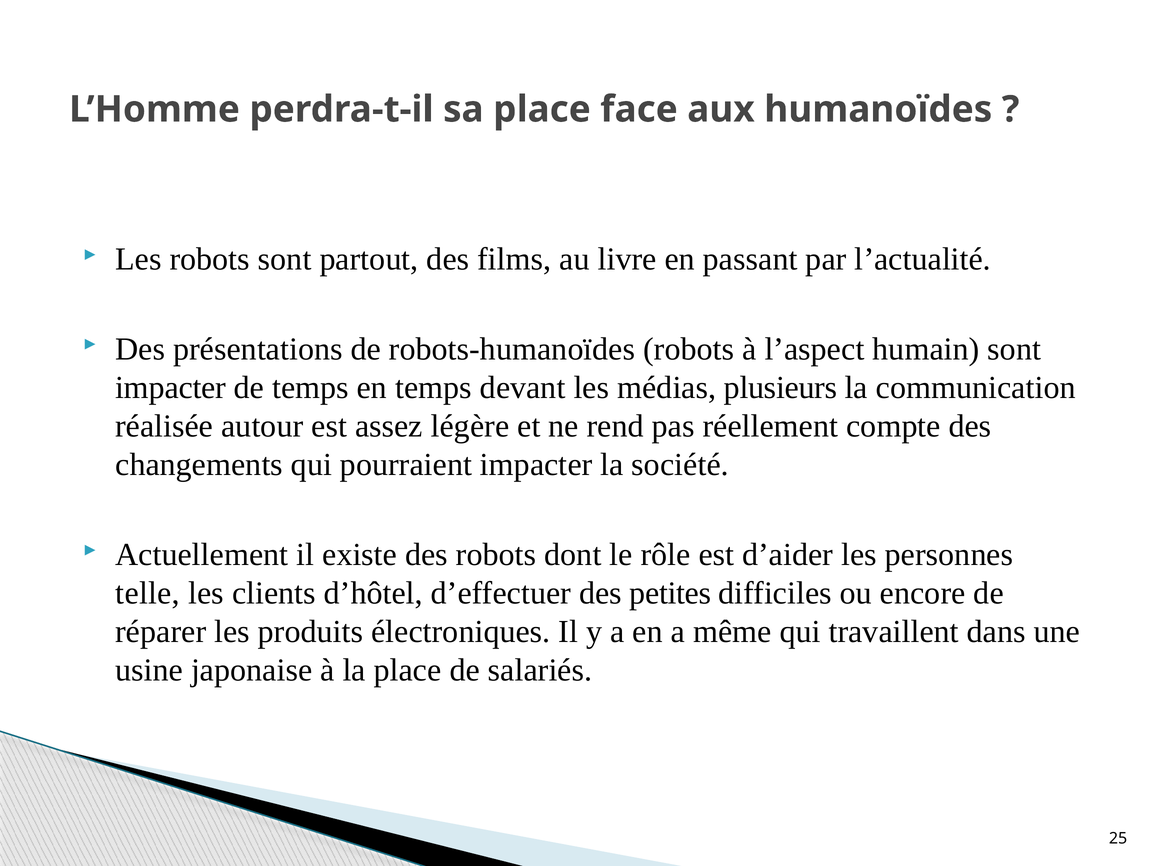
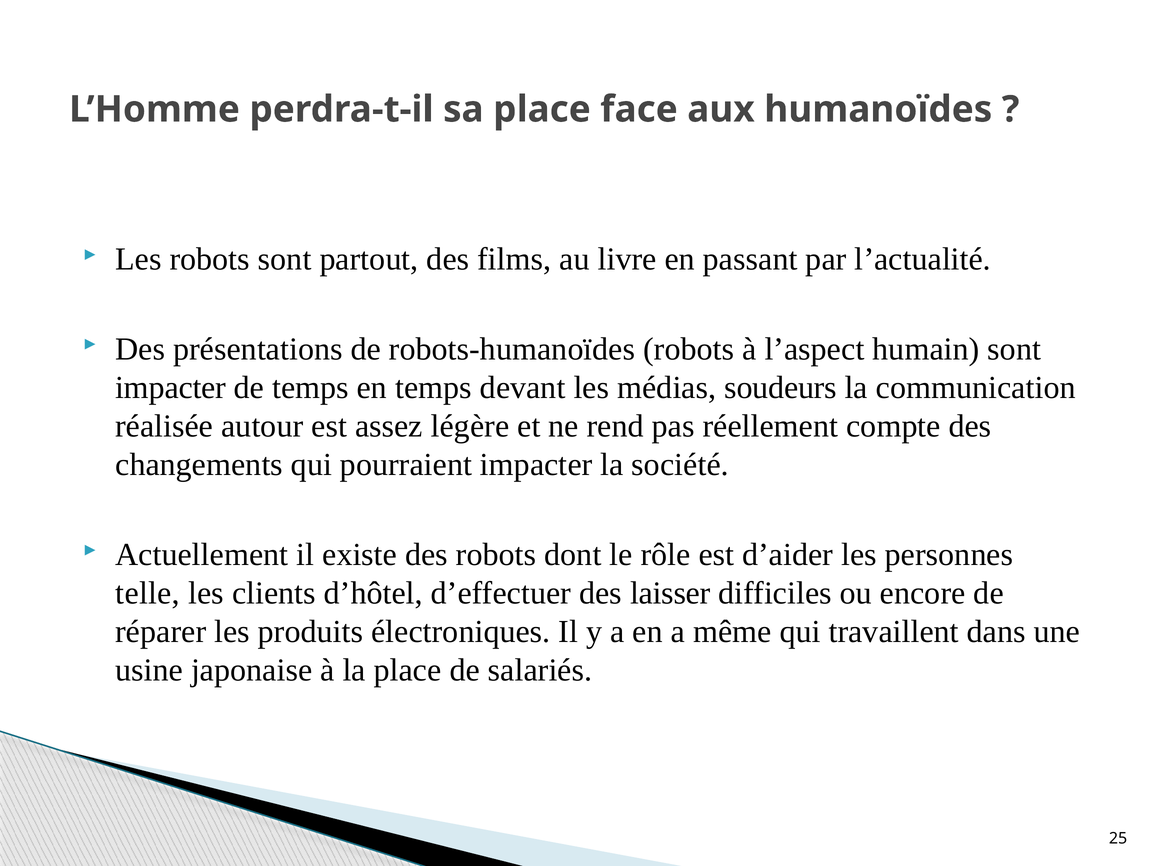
plusieurs: plusieurs -> soudeurs
petites: petites -> laisser
